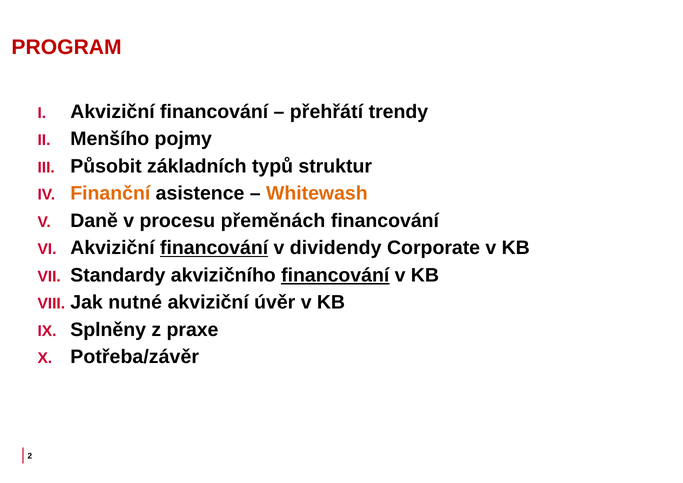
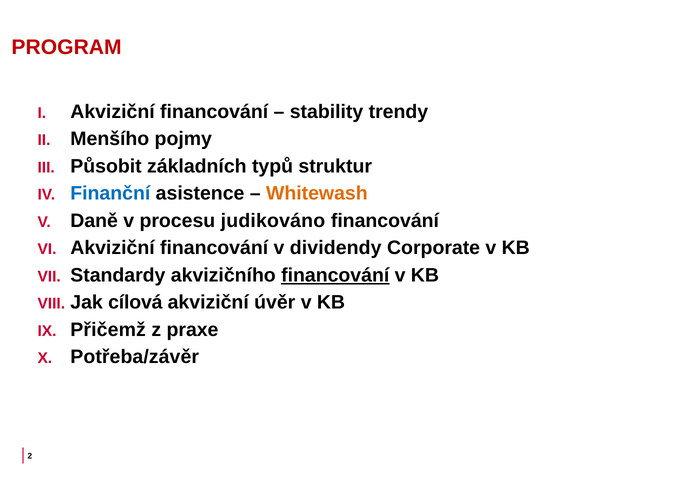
přehřátí: přehřátí -> stability
Finanční colour: orange -> blue
přeměnách: přeměnách -> judikováno
financování at (214, 248) underline: present -> none
nutné: nutné -> cílová
Splněny: Splněny -> Přičemž
